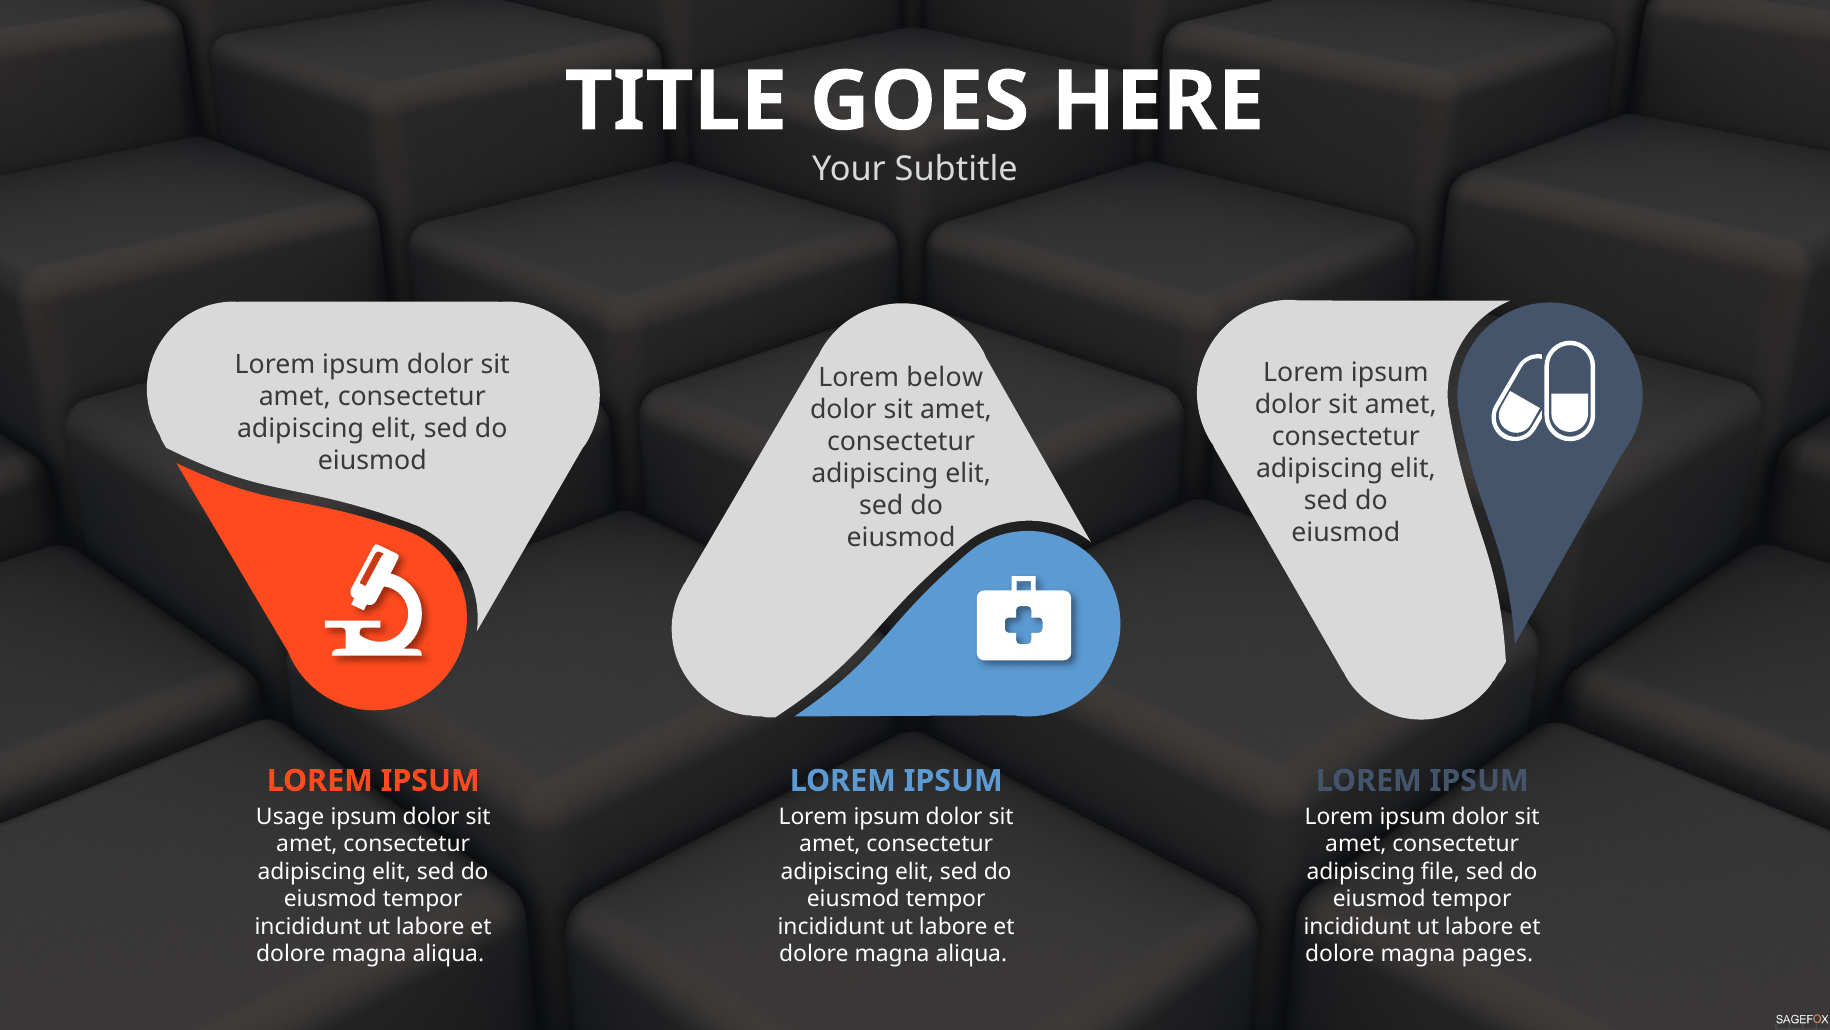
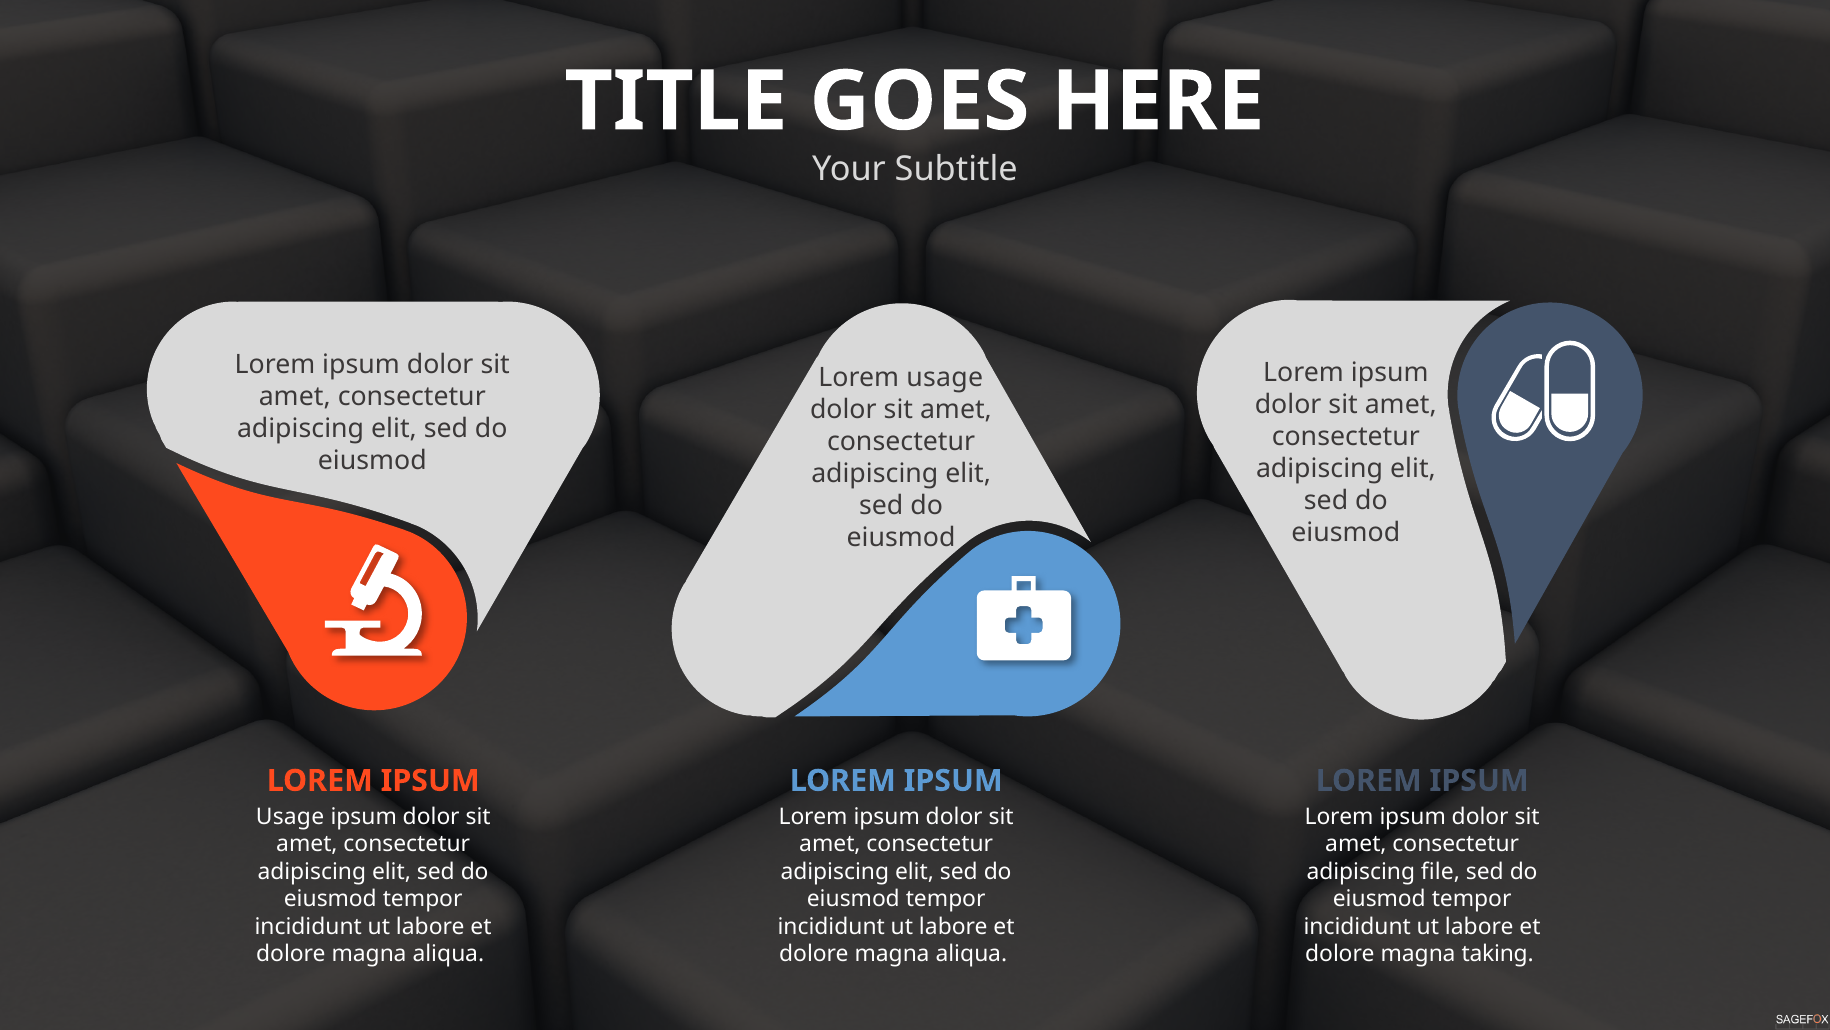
Lorem below: below -> usage
pages: pages -> taking
